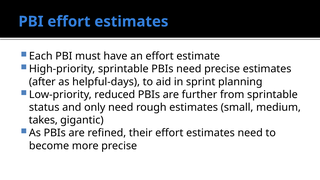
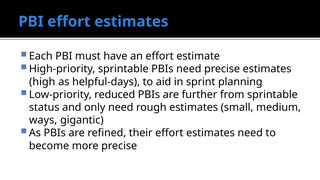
after: after -> high
takes: takes -> ways
